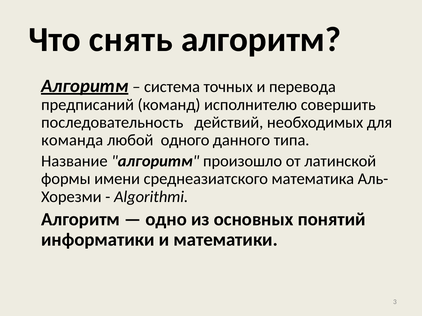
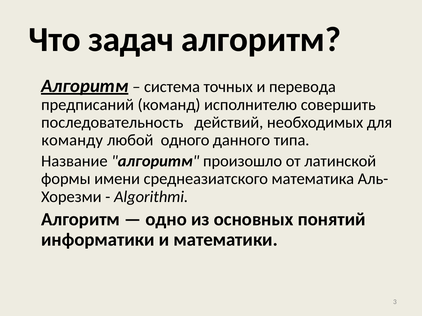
снять: снять -> задач
команда: команда -> команду
